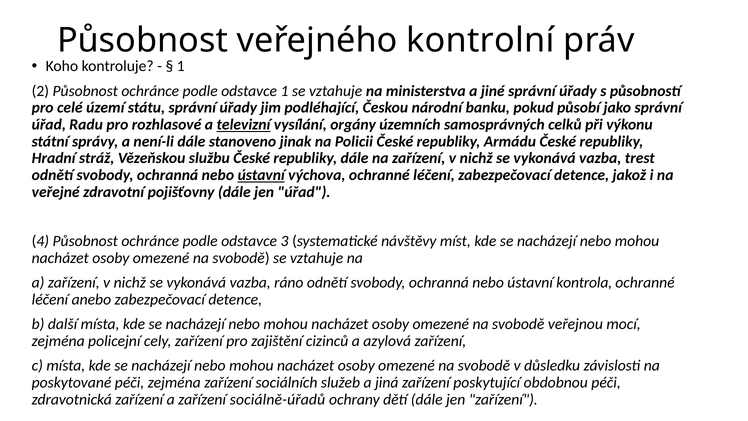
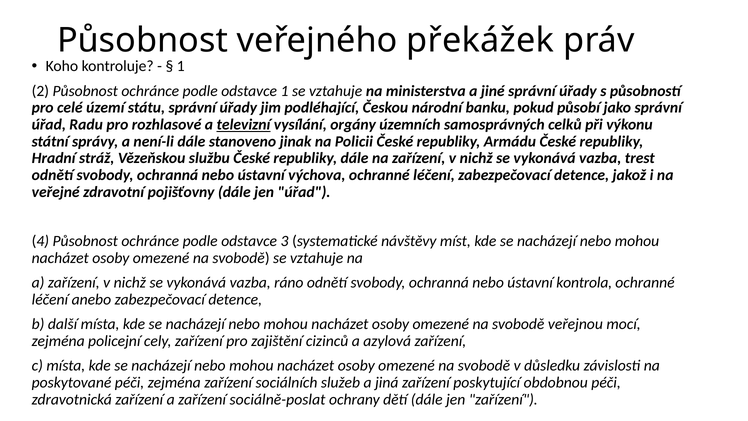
kontrolní: kontrolní -> překážek
ústavní at (261, 175) underline: present -> none
sociálně-úřadů: sociálně-úřadů -> sociálně-poslat
